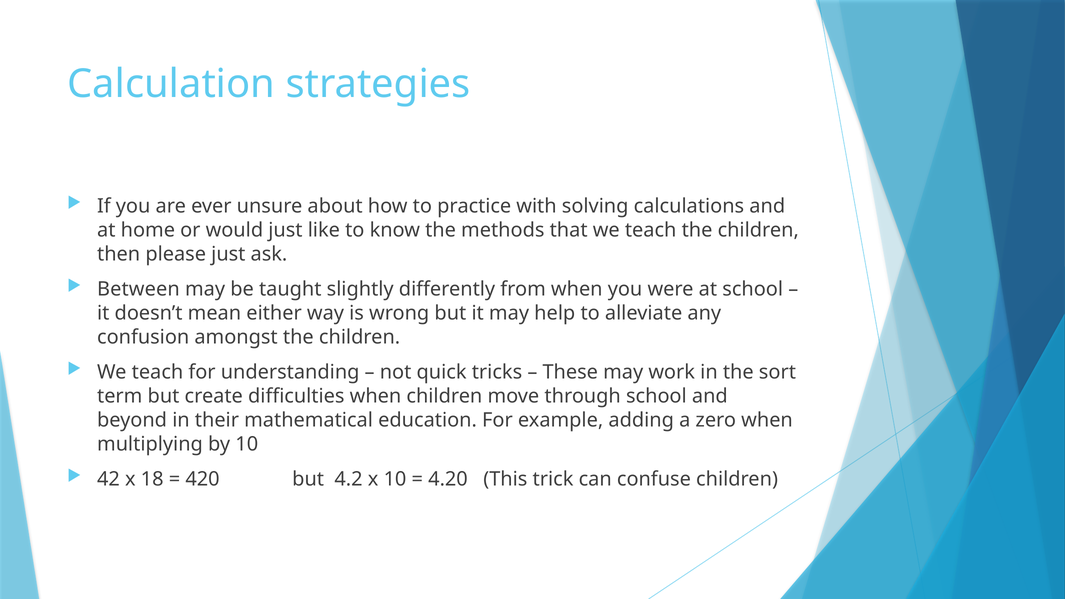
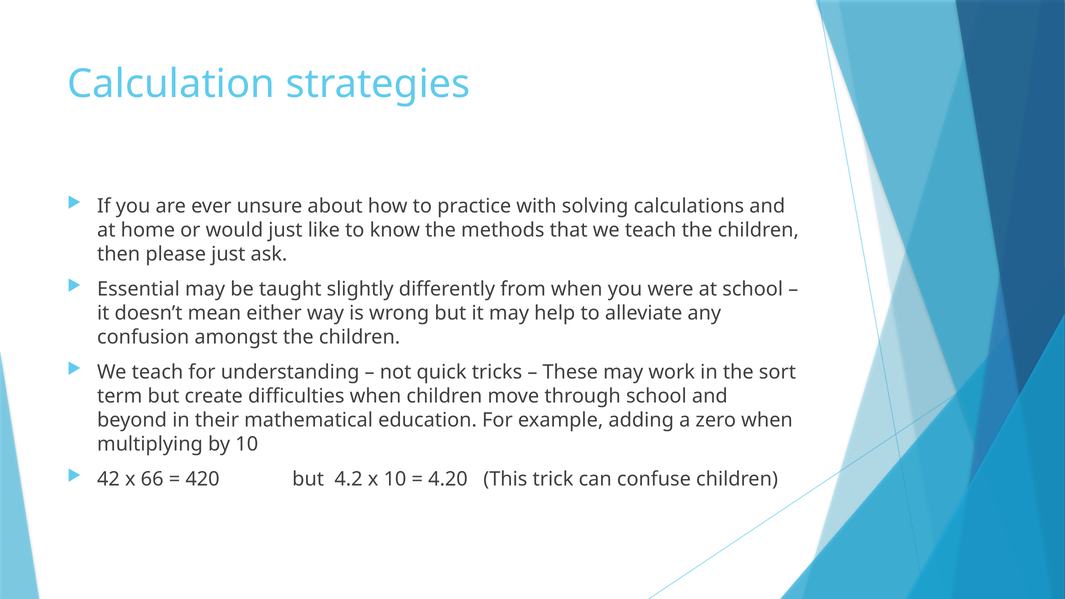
Between: Between -> Essential
18: 18 -> 66
